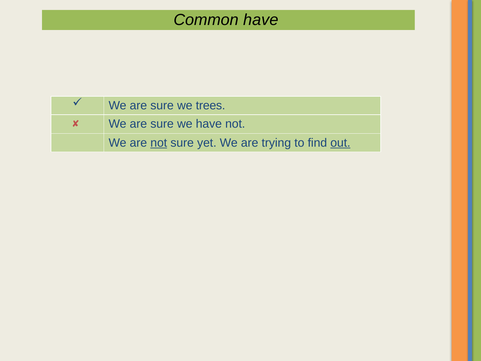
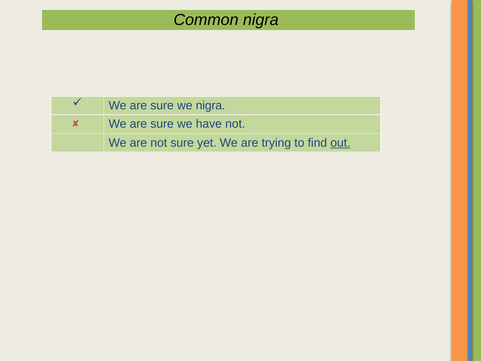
Common have: have -> nigra
we trees: trees -> nigra
not at (159, 143) underline: present -> none
